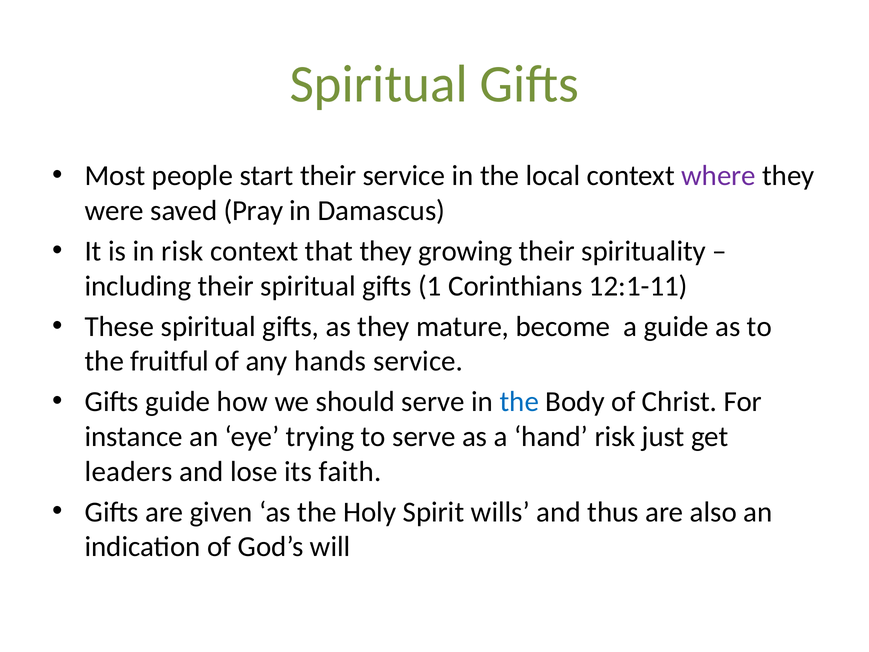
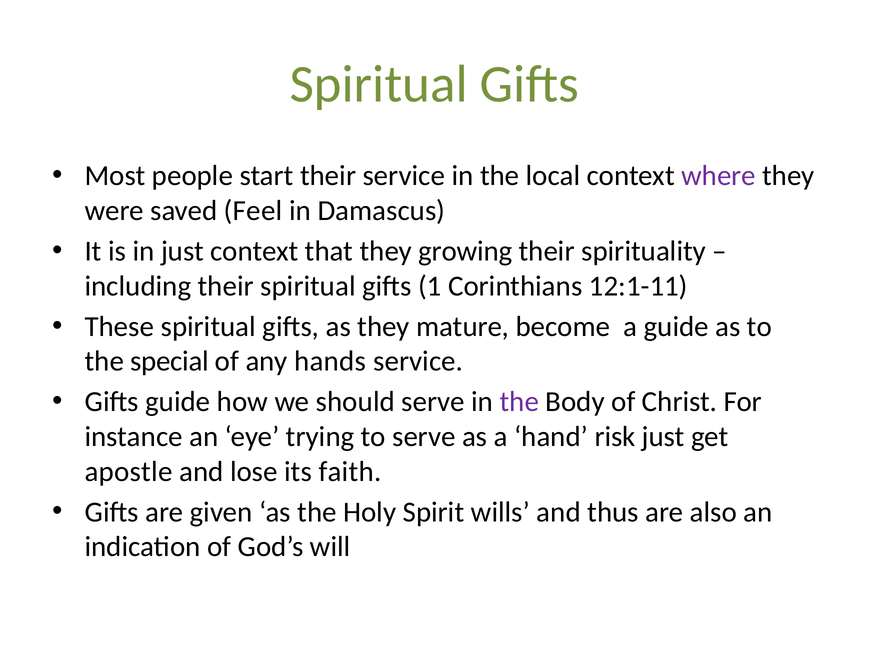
Pray: Pray -> Feel
in risk: risk -> just
fruitful: fruitful -> special
the at (519, 402) colour: blue -> purple
leaders: leaders -> apostle
